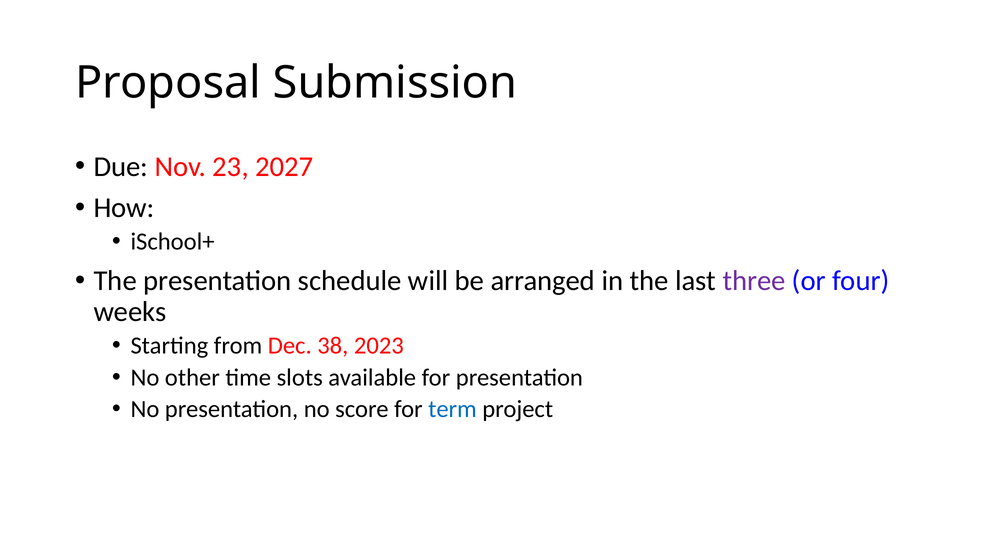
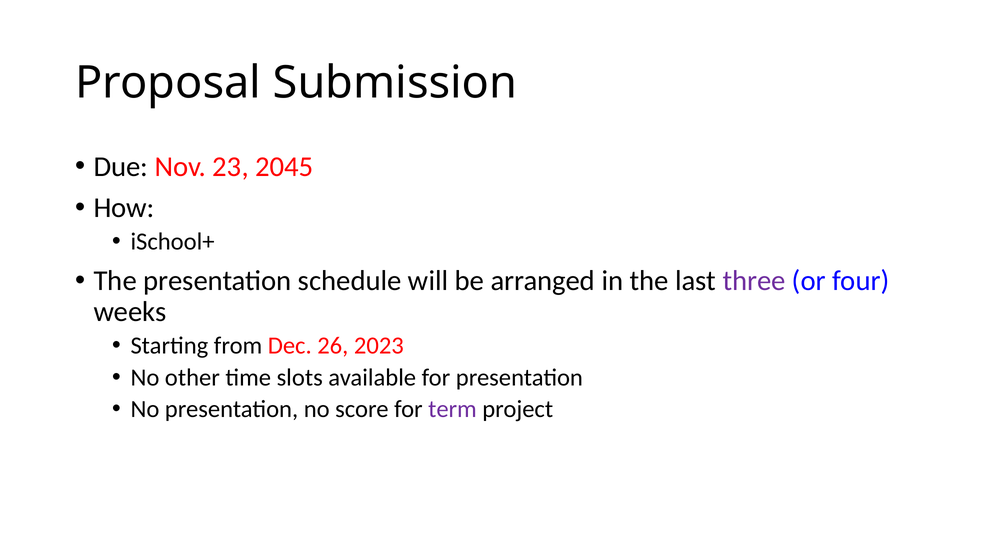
2027: 2027 -> 2045
38: 38 -> 26
term colour: blue -> purple
